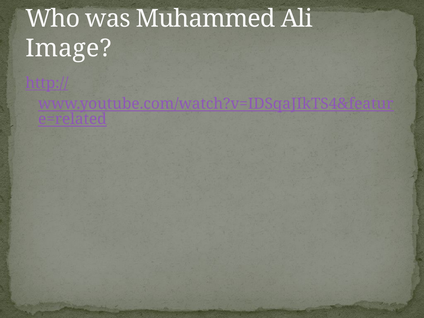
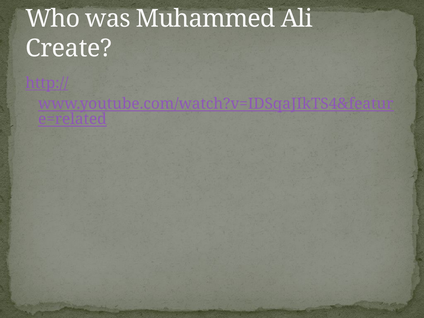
Image: Image -> Create
